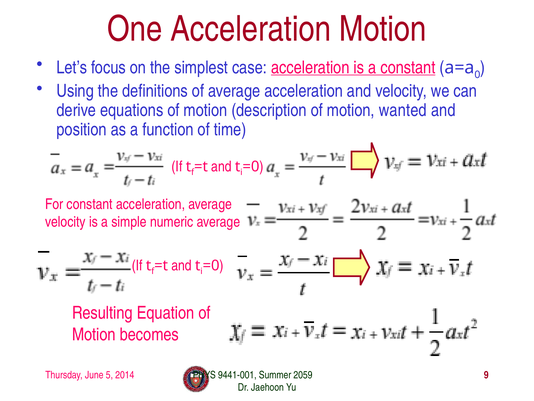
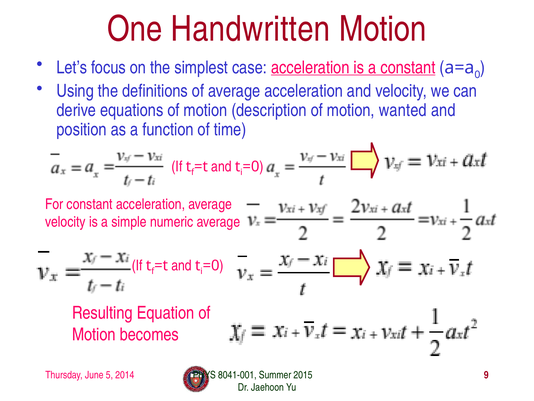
One Acceleration: Acceleration -> Handwritten
9441-001: 9441-001 -> 8041-001
2059: 2059 -> 2015
